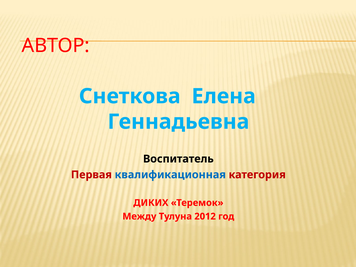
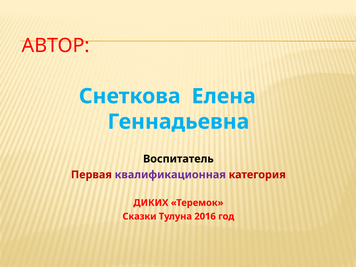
квалификационная colour: blue -> purple
Между: Между -> Сказки
2012: 2012 -> 2016
